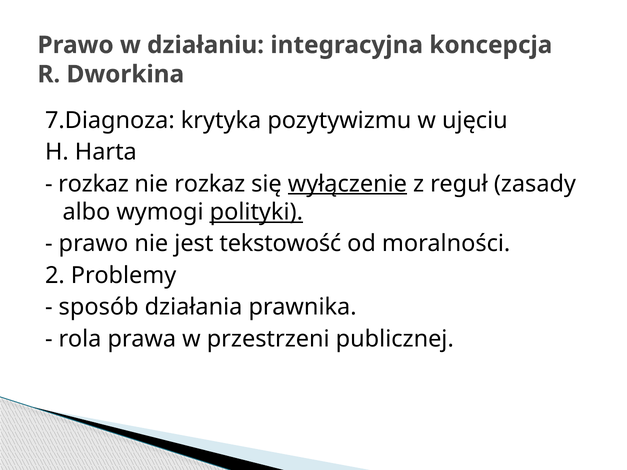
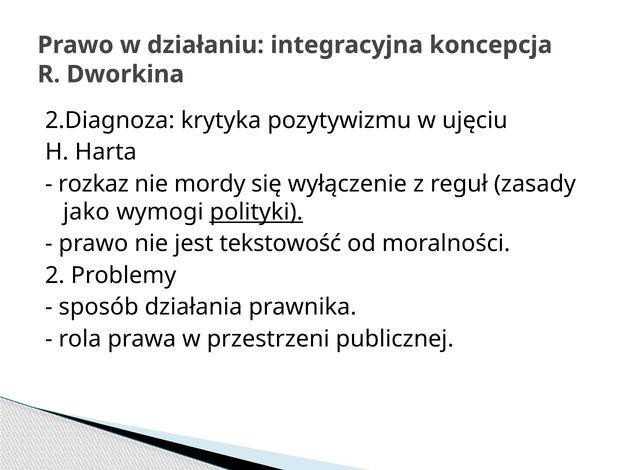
7.Diagnoza: 7.Diagnoza -> 2.Diagnoza
nie rozkaz: rozkaz -> mordy
wyłączenie underline: present -> none
albo: albo -> jako
